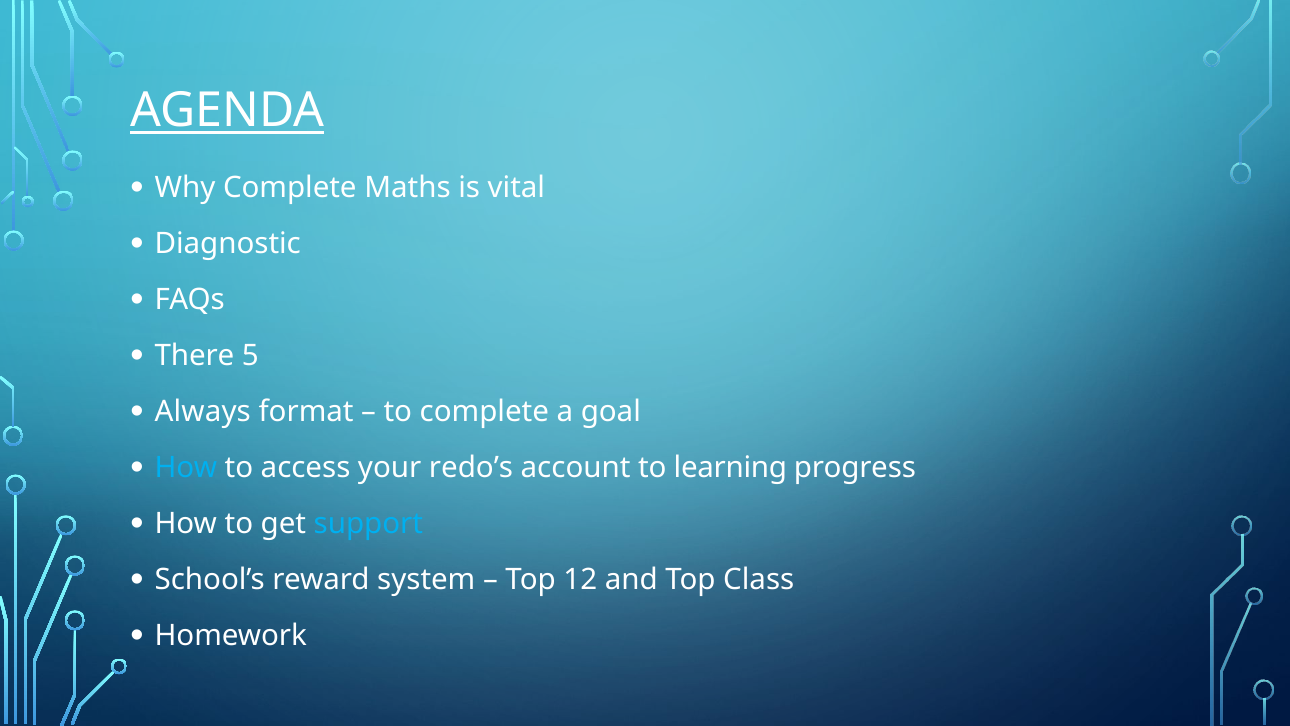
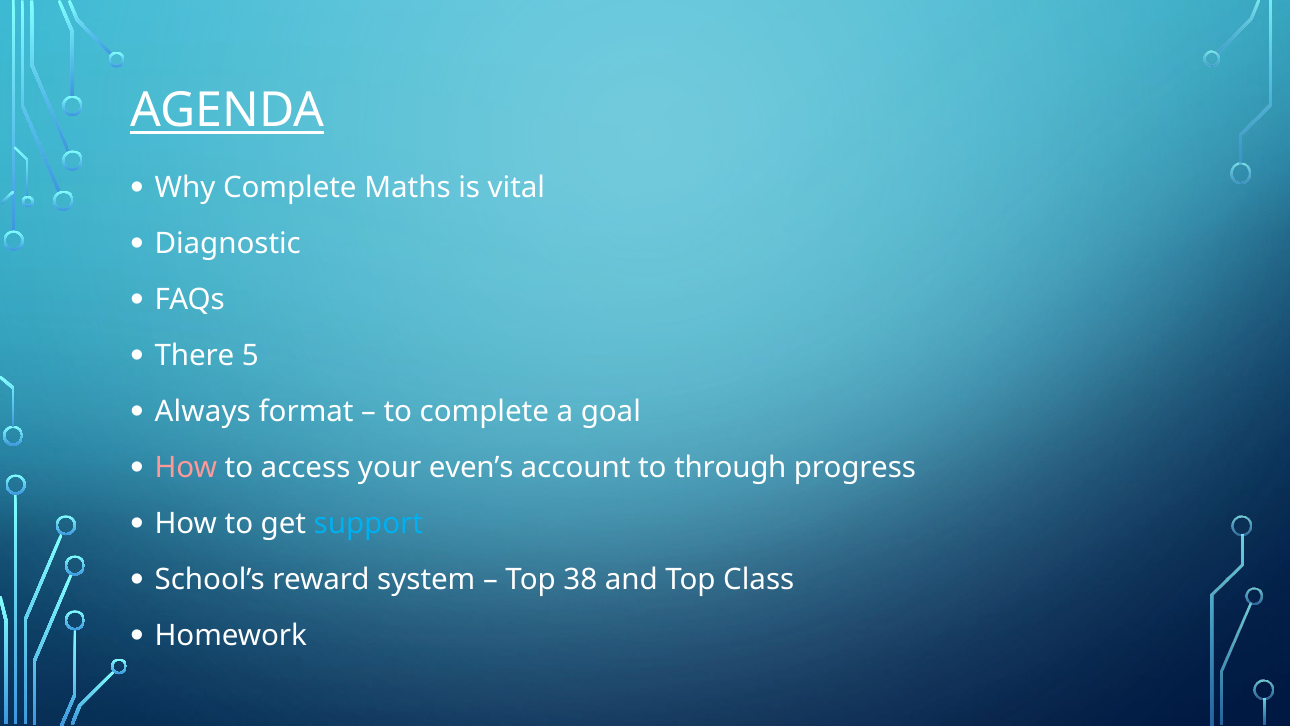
How at (186, 468) colour: light blue -> pink
redo’s: redo’s -> even’s
learning: learning -> through
12: 12 -> 38
